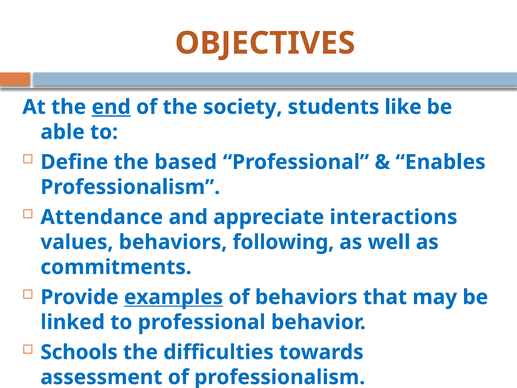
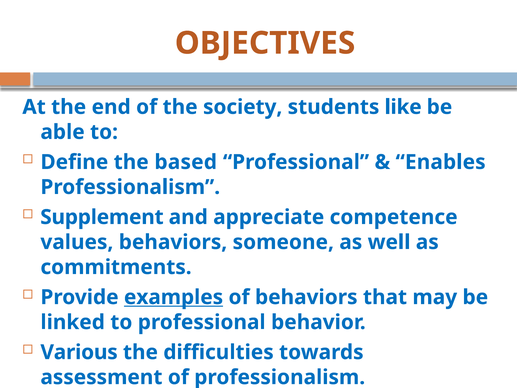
end underline: present -> none
Attendance: Attendance -> Supplement
interactions: interactions -> competence
following: following -> someone
Schools: Schools -> Various
